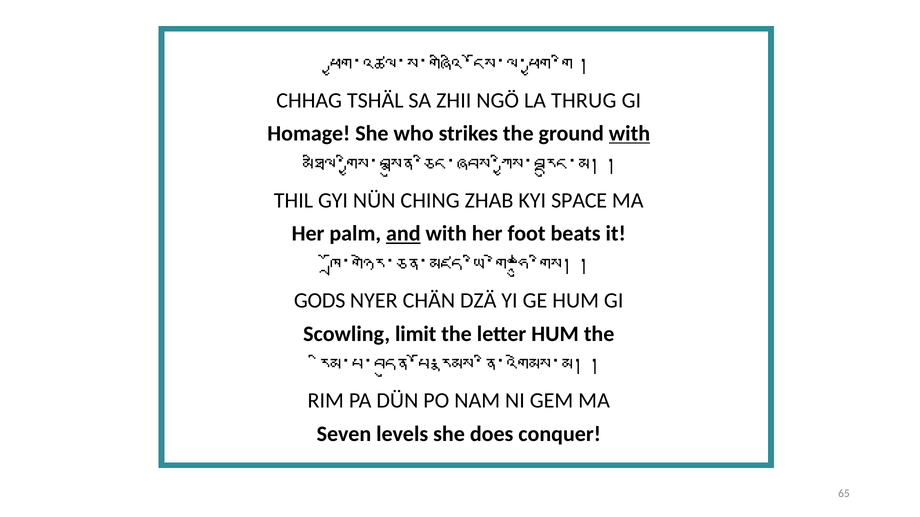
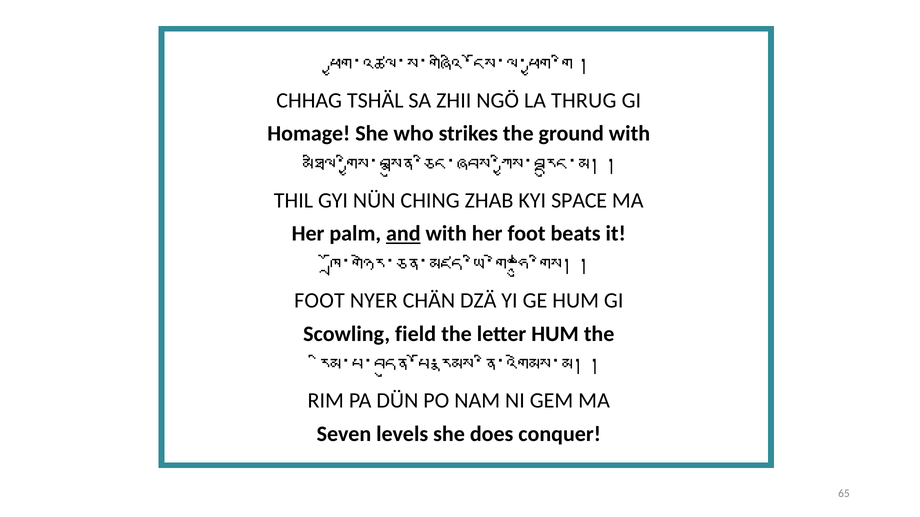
with at (629, 134) underline: present -> none
GODS at (320, 301): GODS -> FOOT
limit: limit -> field
